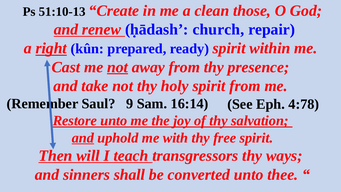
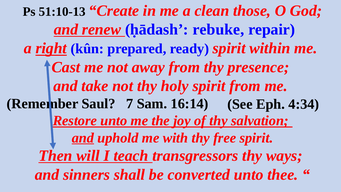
church: church -> rebuke
not at (118, 67) underline: present -> none
9: 9 -> 7
4:78: 4:78 -> 4:34
